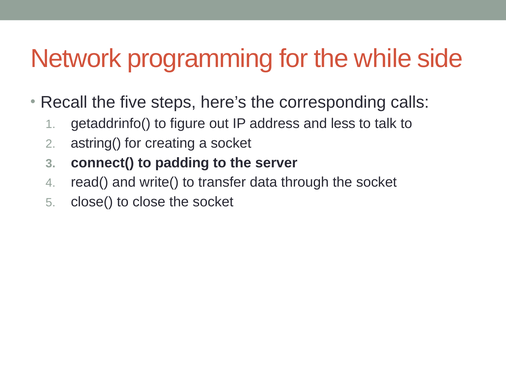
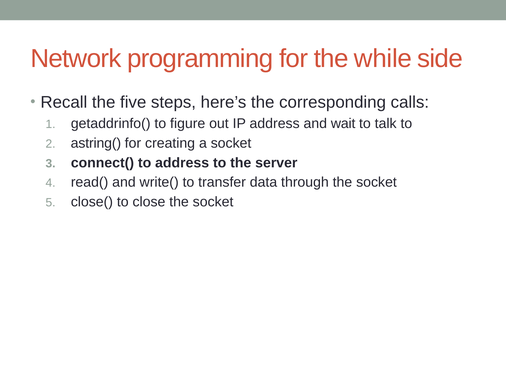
less: less -> wait
to padding: padding -> address
